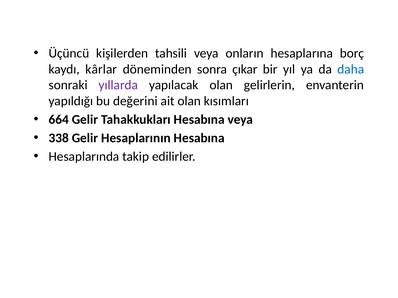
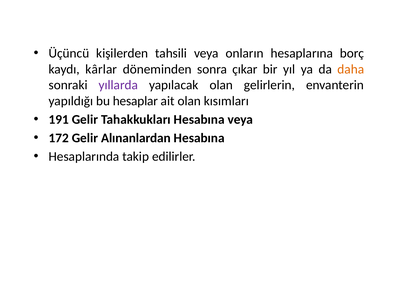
daha colour: blue -> orange
değerini: değerini -> hesaplar
664: 664 -> 191
338: 338 -> 172
Hesaplarının: Hesaplarının -> Alınanlardan
